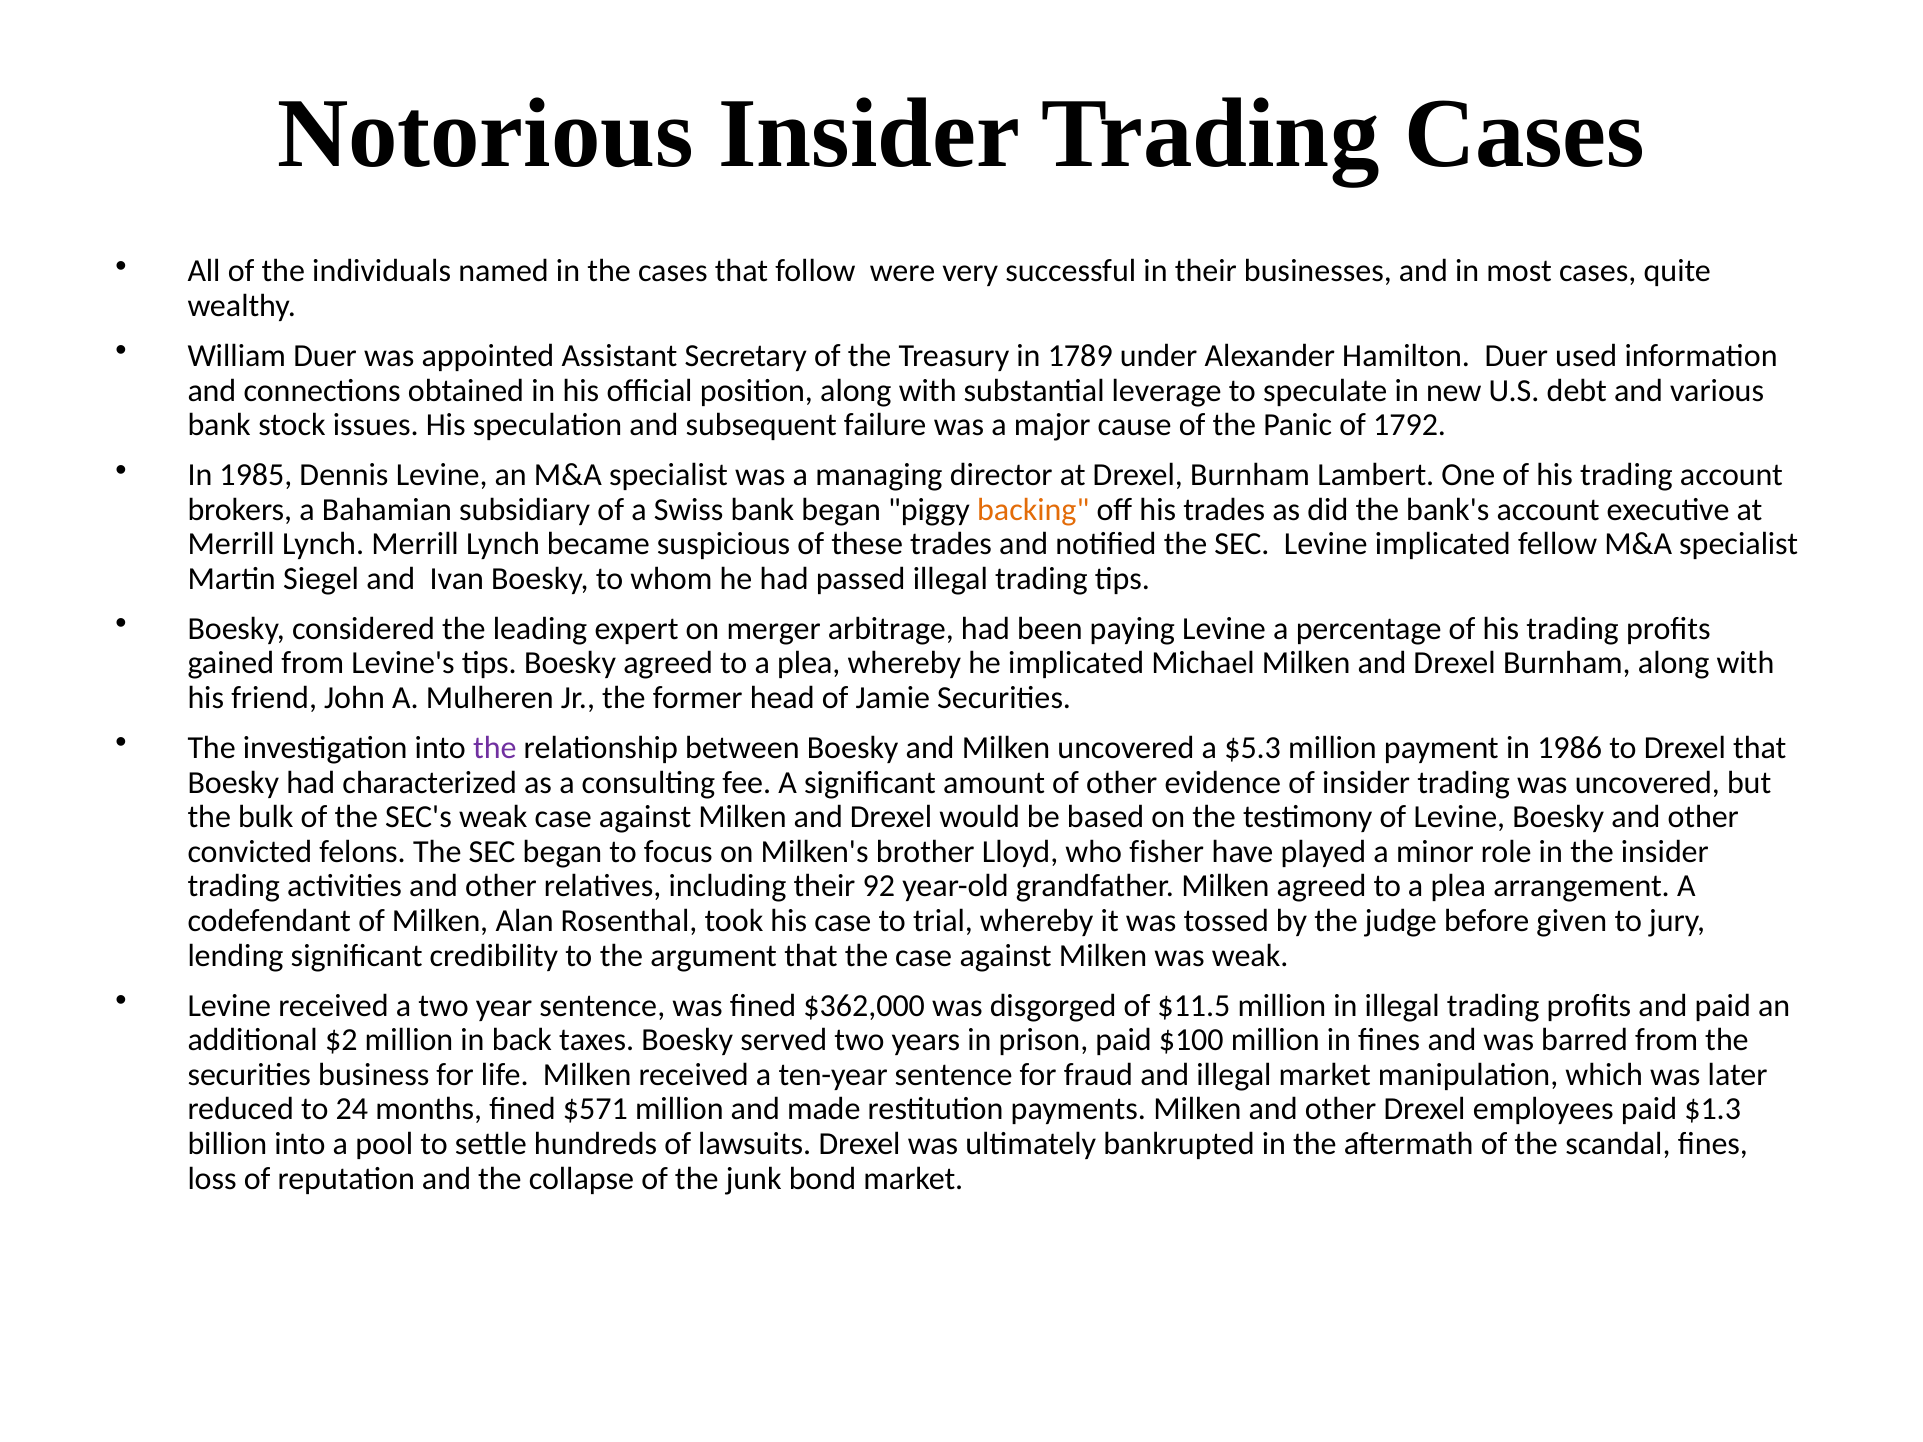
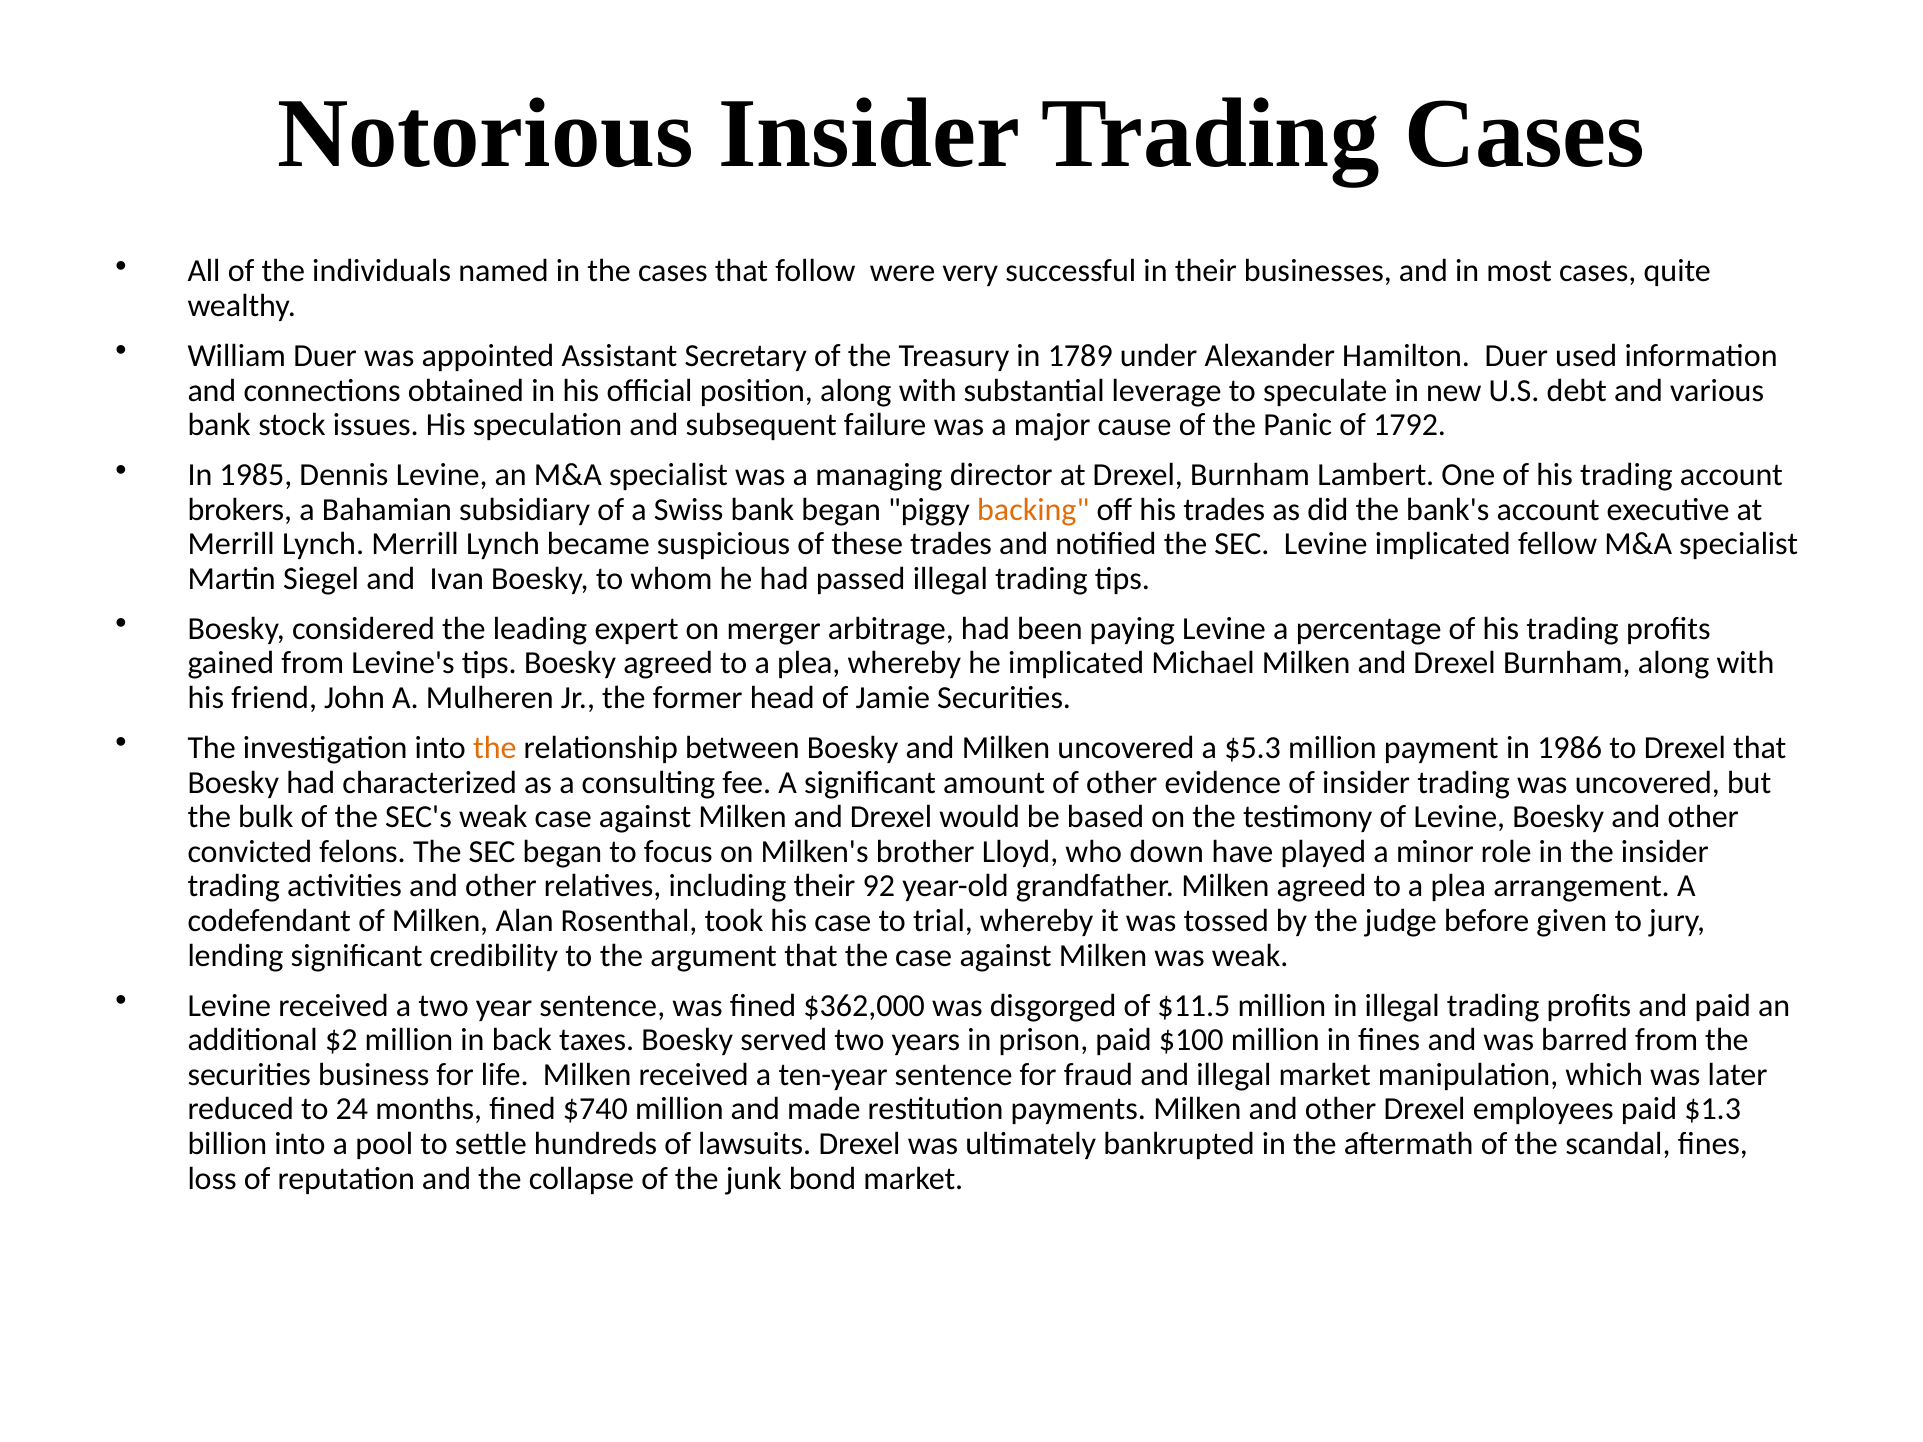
the at (495, 748) colour: purple -> orange
fisher: fisher -> down
$571: $571 -> $740
